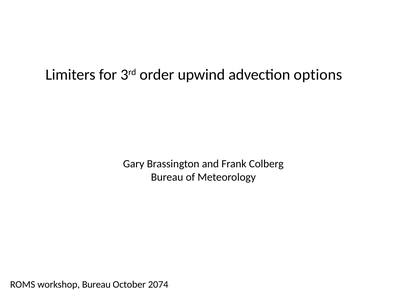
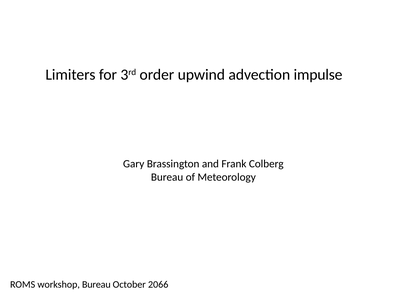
options: options -> impulse
2074: 2074 -> 2066
